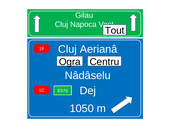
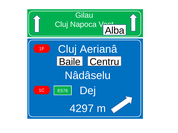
Tout: Tout -> Alba
Ogra: Ogra -> Baile
1050: 1050 -> 4297
